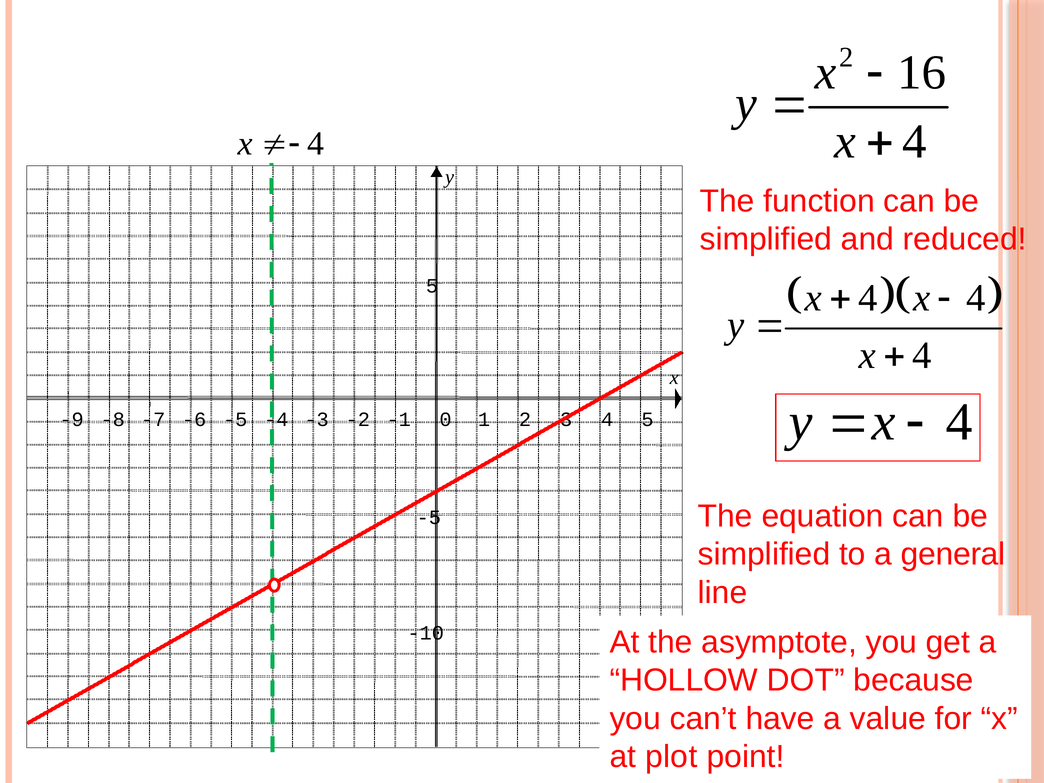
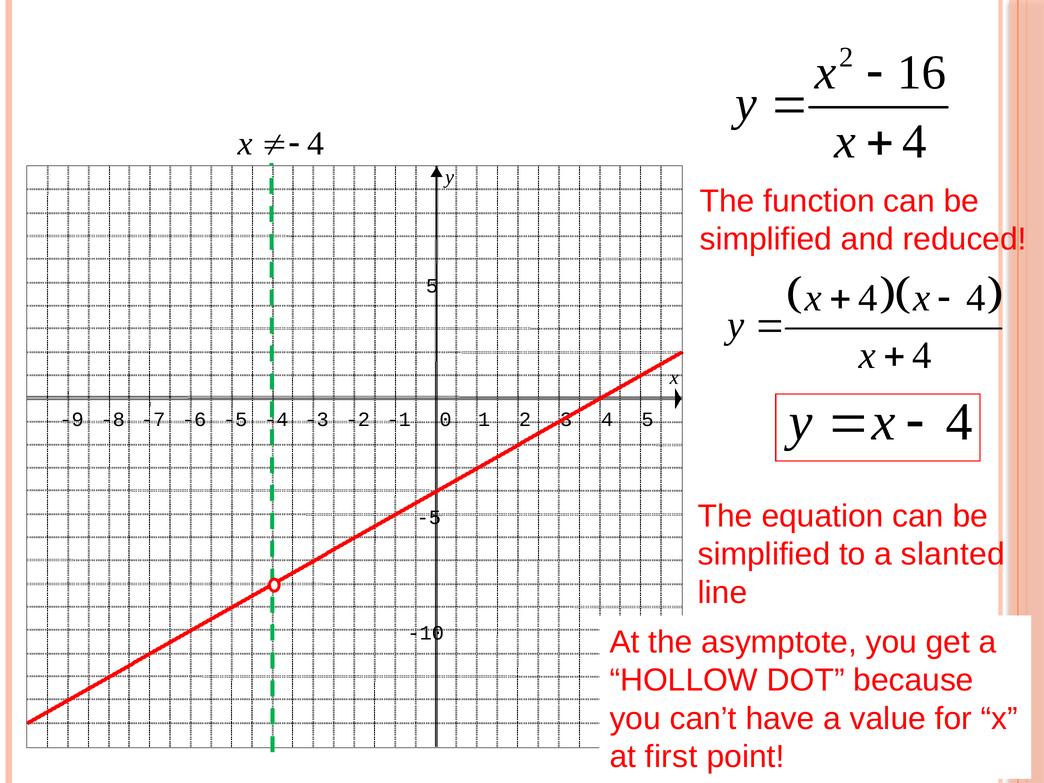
general: general -> slanted
plot: plot -> first
